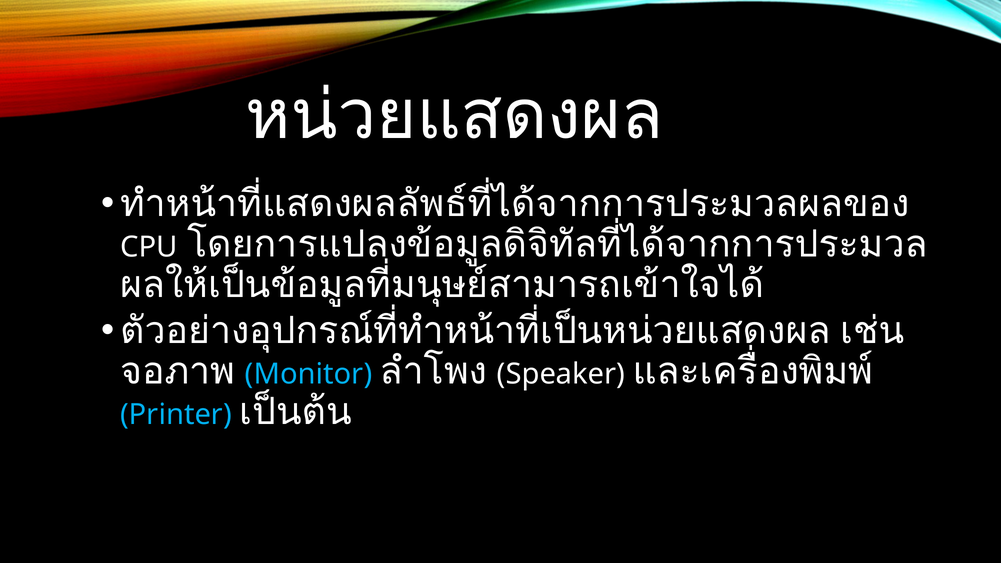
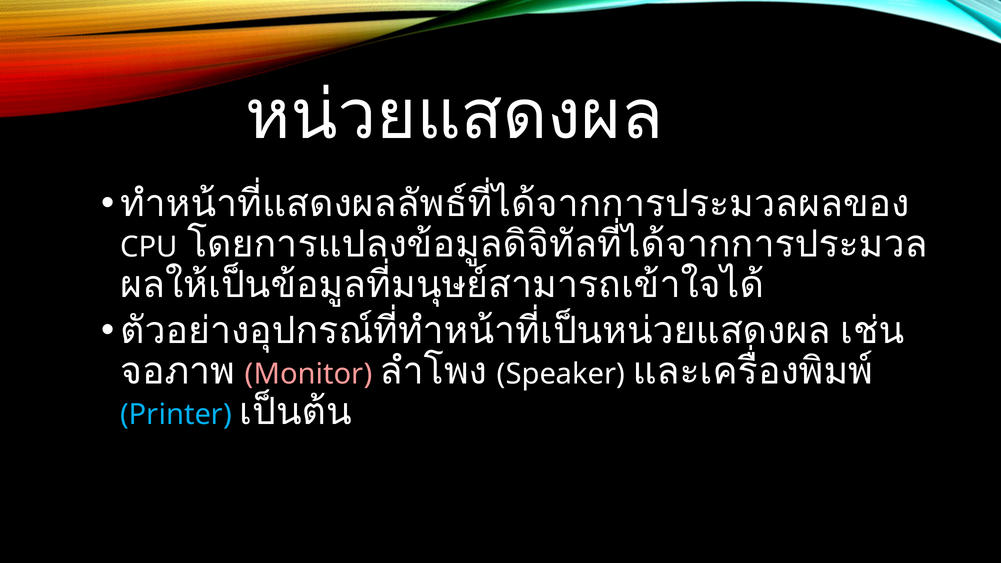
Monitor colour: light blue -> pink
